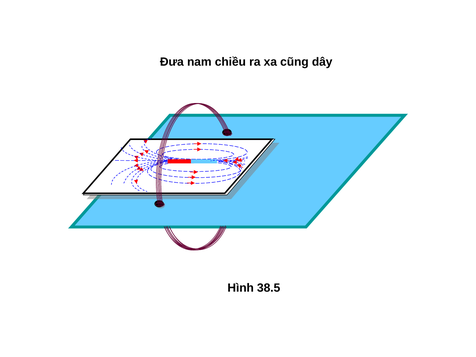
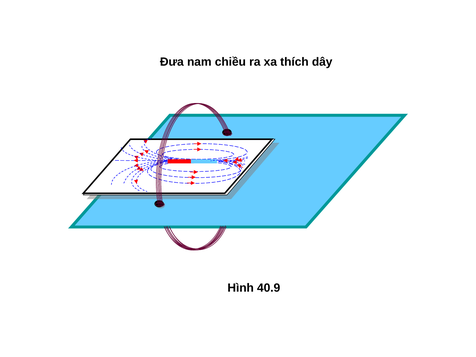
cũng: cũng -> thích
38.5: 38.5 -> 40.9
